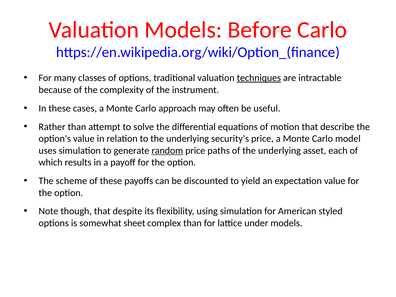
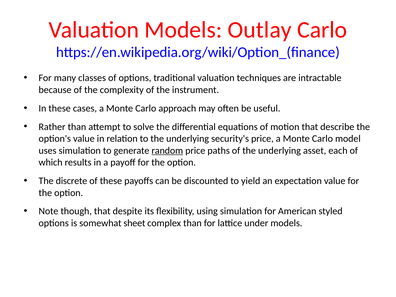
Before: Before -> Outlay
techniques underline: present -> none
scheme: scheme -> discrete
